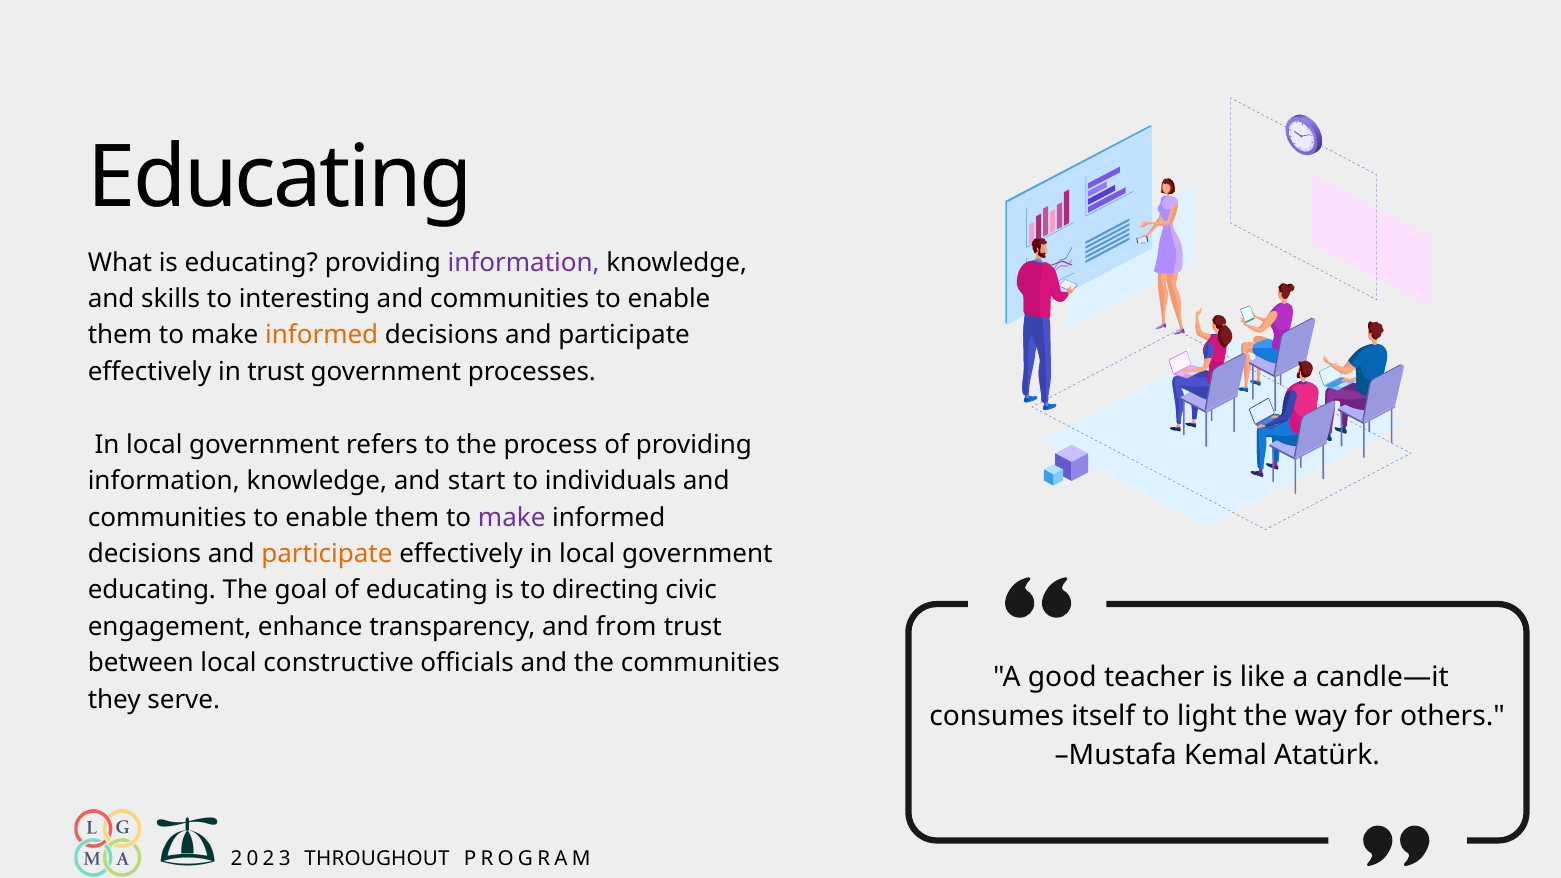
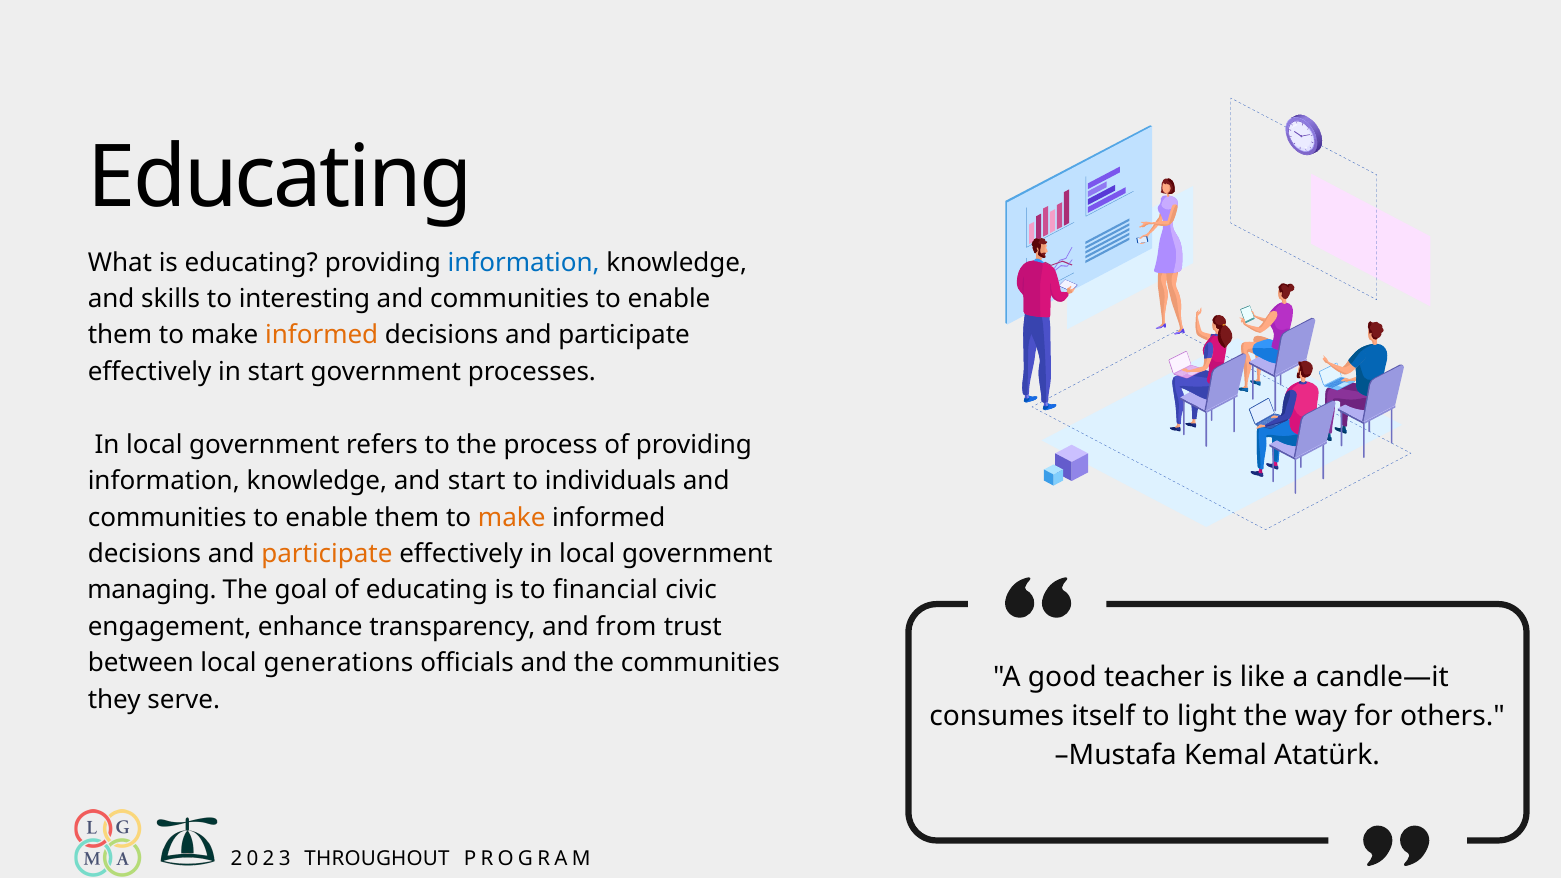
information at (524, 263) colour: purple -> blue
in trust: trust -> start
make at (512, 517) colour: purple -> orange
educating at (152, 590): educating -> managing
directing: directing -> financial
constructive: constructive -> generations
